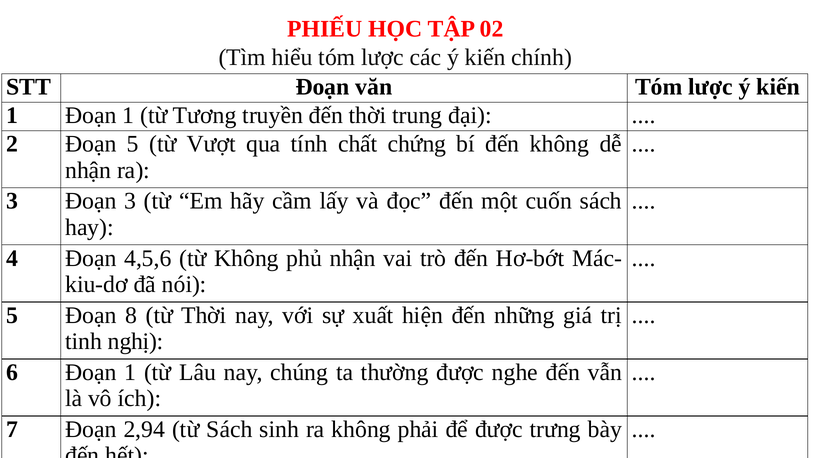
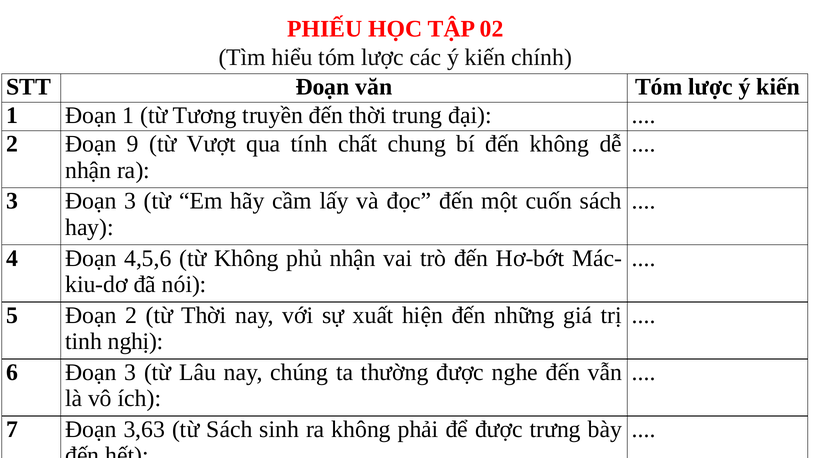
Đoạn 5: 5 -> 9
chứng: chứng -> chung
Đoạn 8: 8 -> 2
6 Đoạn 1: 1 -> 3
2,94: 2,94 -> 3,63
